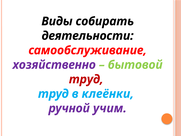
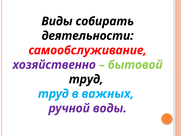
труд at (86, 79) colour: red -> black
клеёнки: клеёнки -> важных
учим: учим -> воды
